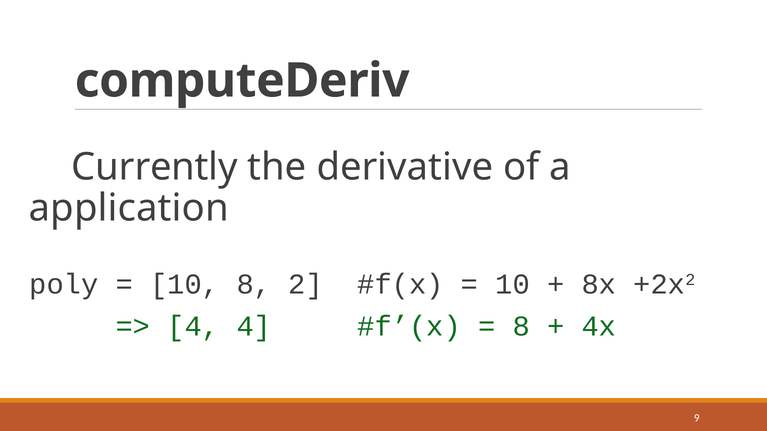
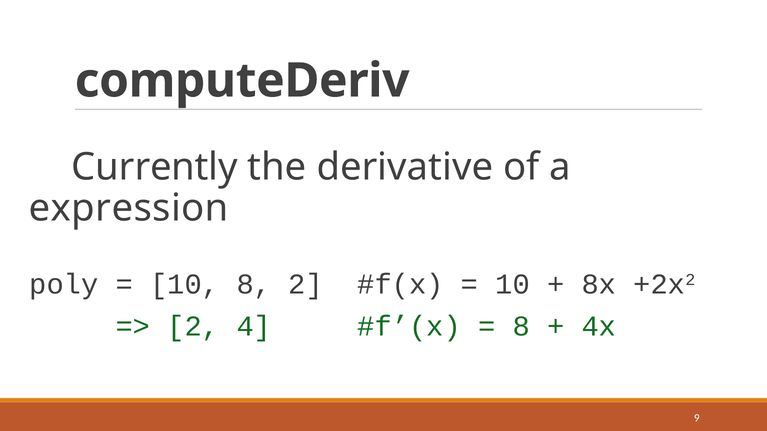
application: application -> expression
4 at (193, 327): 4 -> 2
